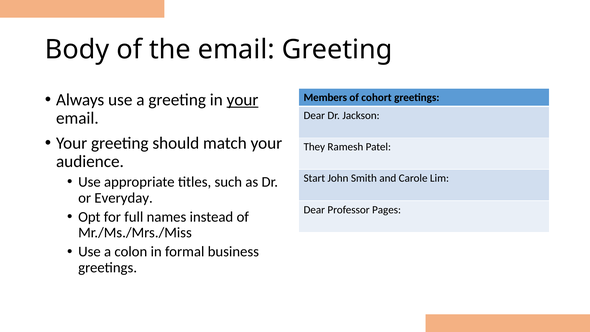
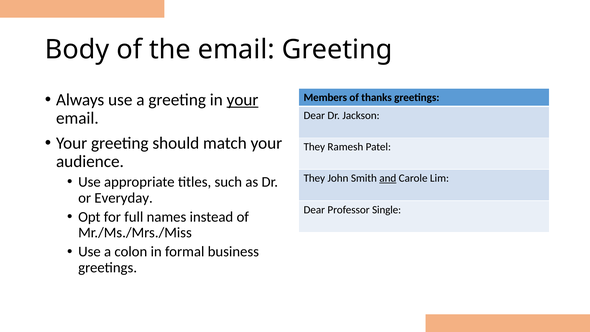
cohort: cohort -> thanks
Start at (314, 178): Start -> They
and underline: none -> present
Pages: Pages -> Single
